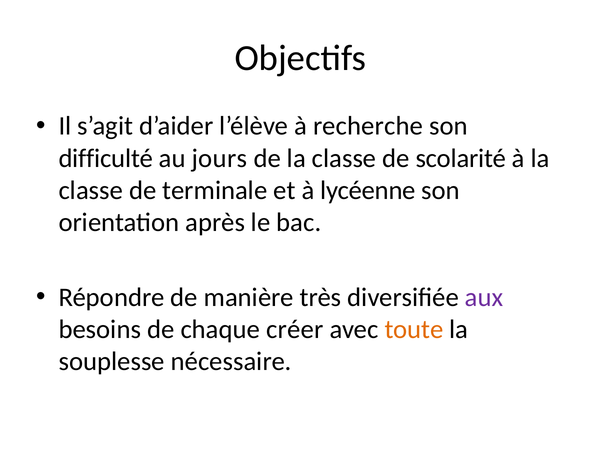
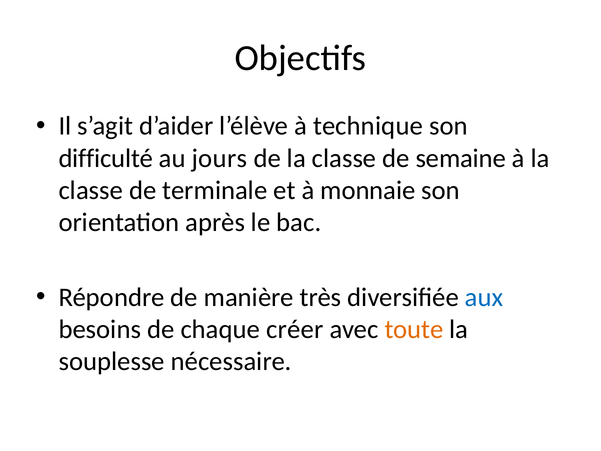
recherche: recherche -> technique
scolarité: scolarité -> semaine
lycéenne: lycéenne -> monnaie
aux colour: purple -> blue
